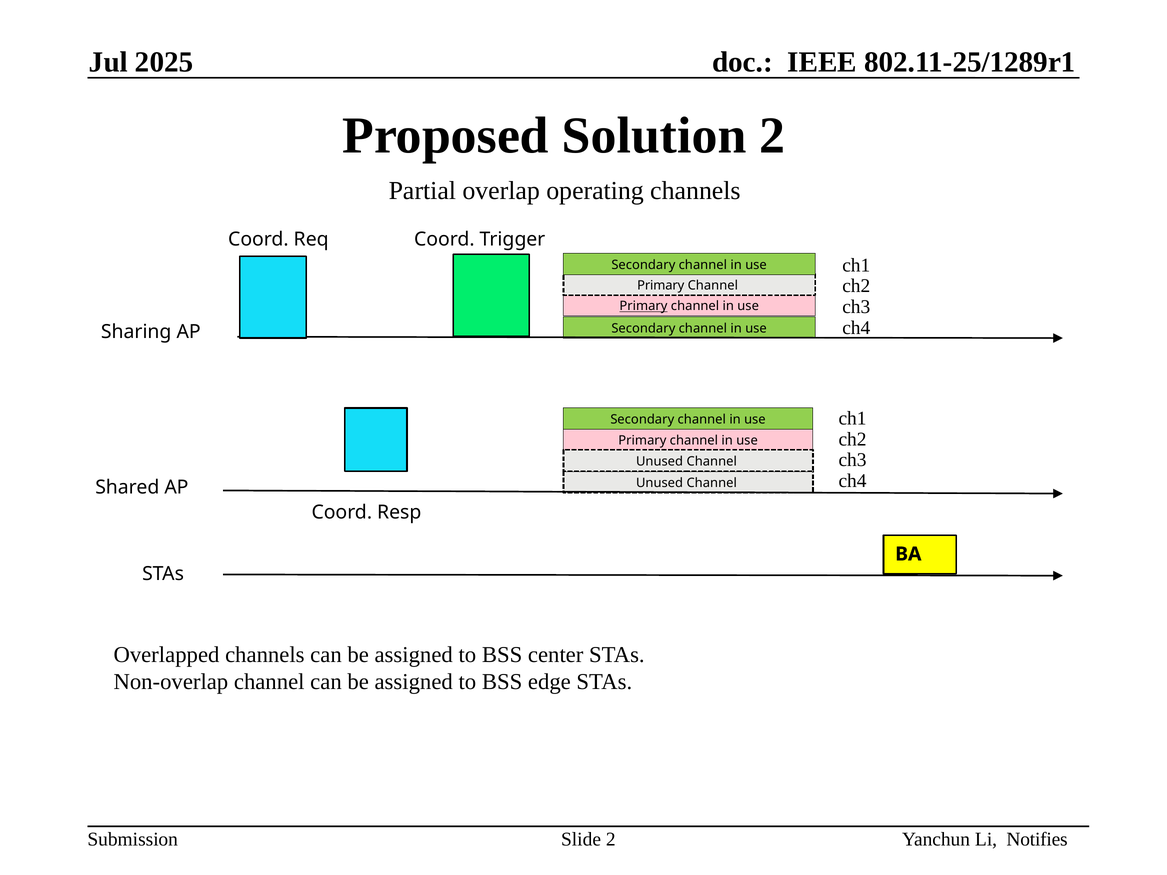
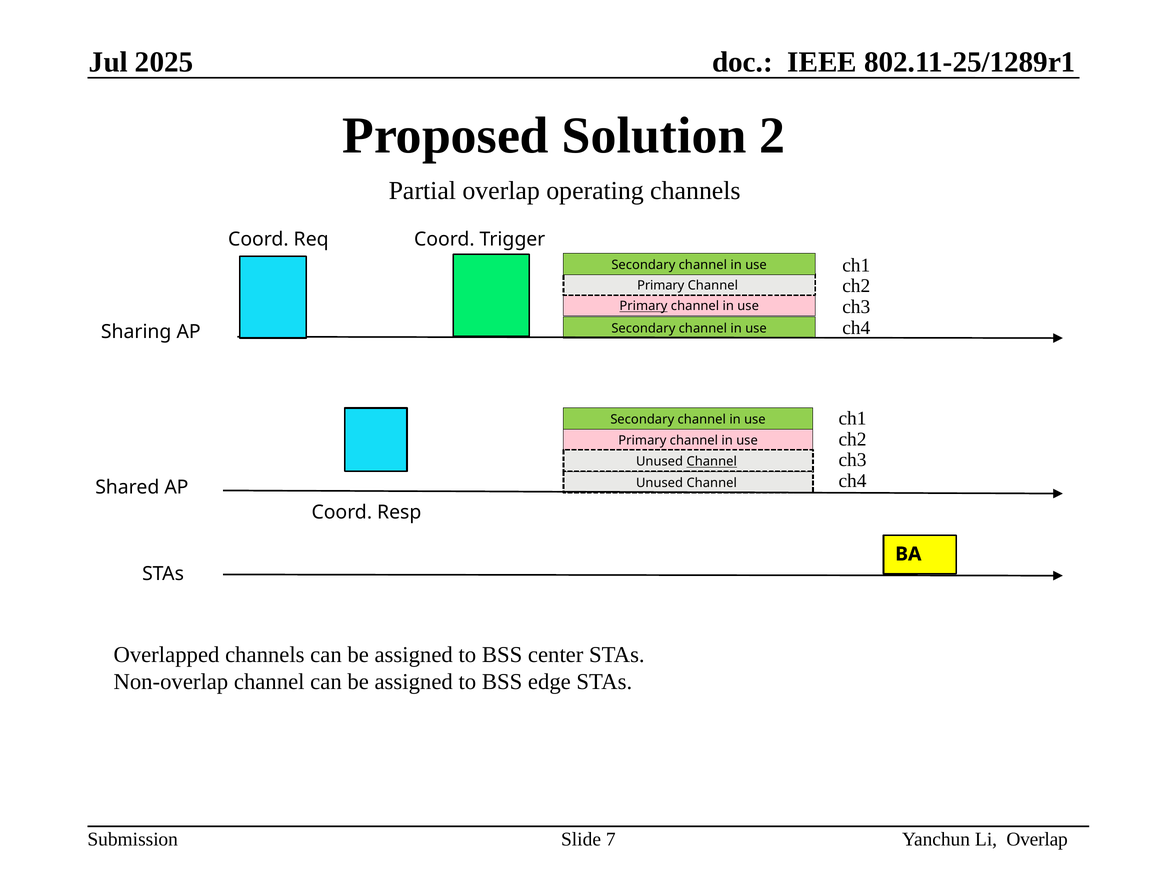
Channel at (712, 462) underline: none -> present
Li Notifies: Notifies -> Overlap
Slide 2: 2 -> 7
